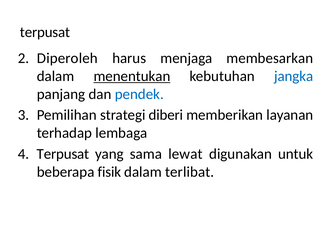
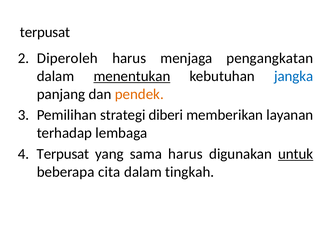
membesarkan: membesarkan -> pengangkatan
pendek colour: blue -> orange
sama lewat: lewat -> harus
untuk underline: none -> present
fisik: fisik -> cita
terlibat: terlibat -> tingkah
